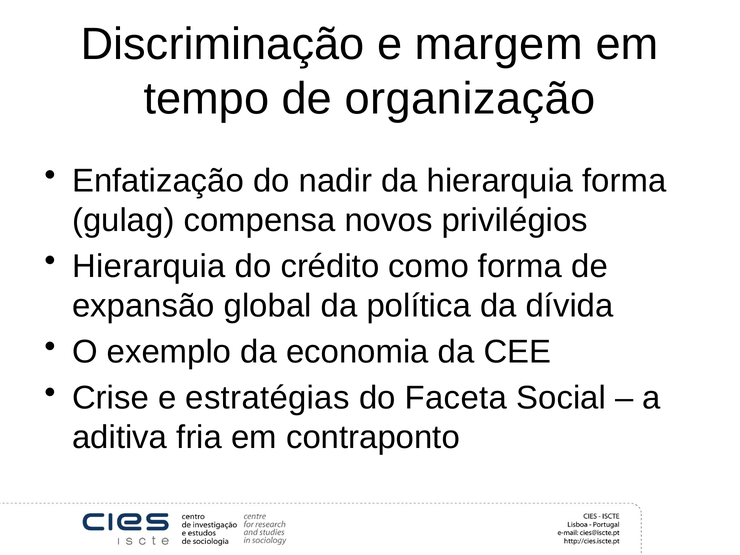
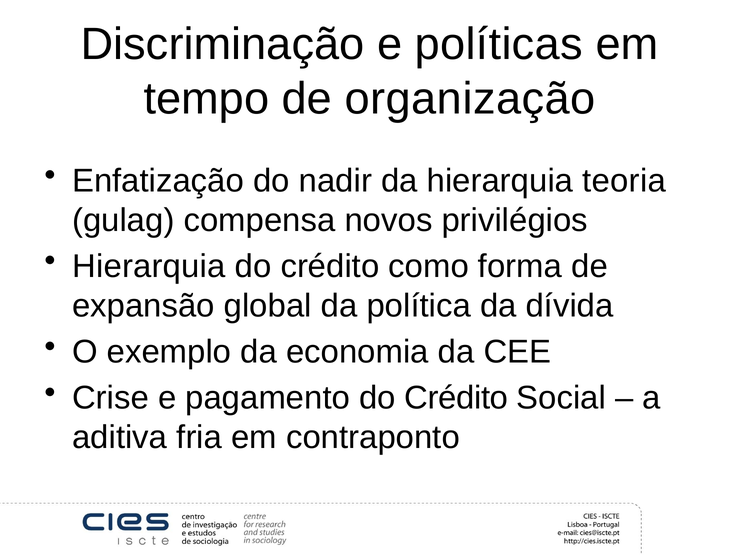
margem: margem -> políticas
hierarquia forma: forma -> teoria
estratégias: estratégias -> pagamento
Faceta at (456, 398): Faceta -> Crédito
